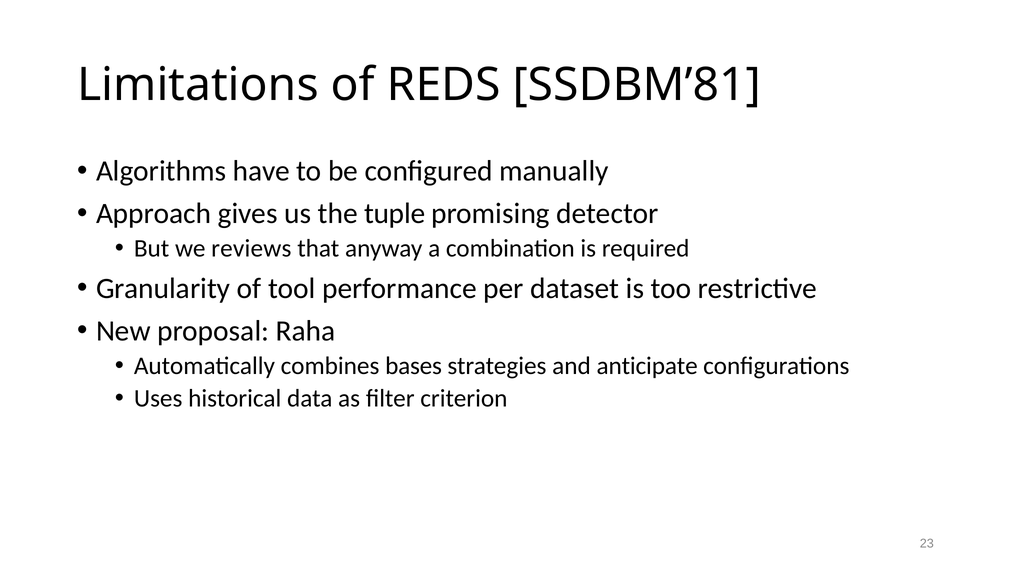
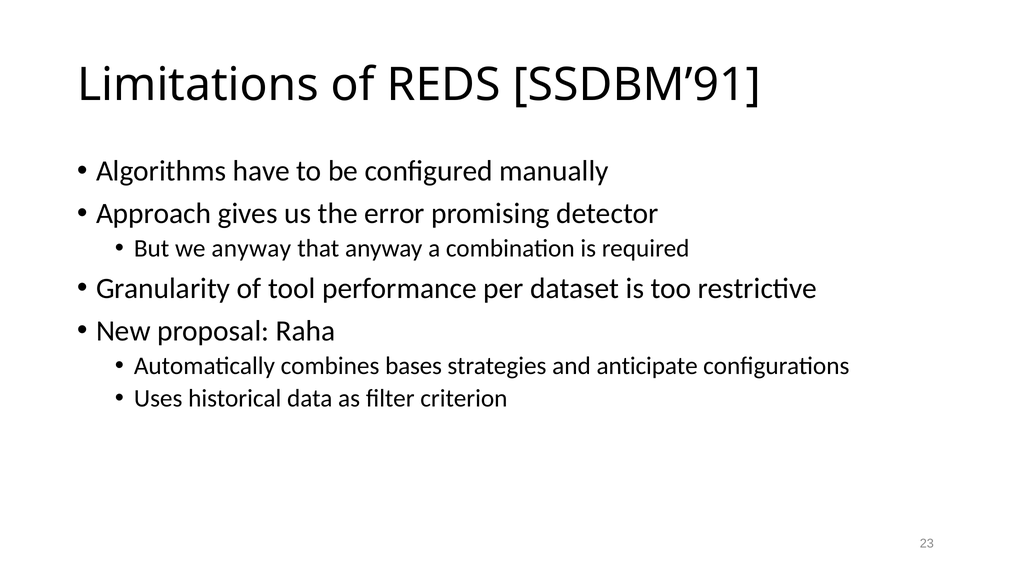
SSDBM’81: SSDBM’81 -> SSDBM’91
tuple: tuple -> error
we reviews: reviews -> anyway
